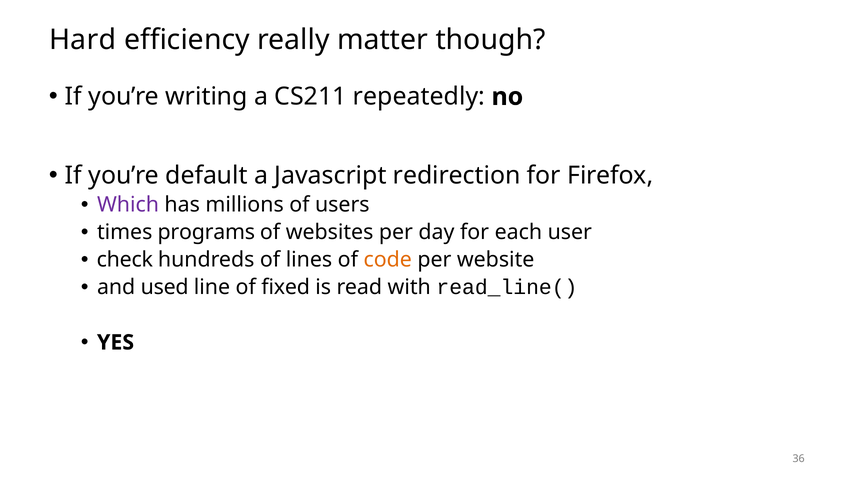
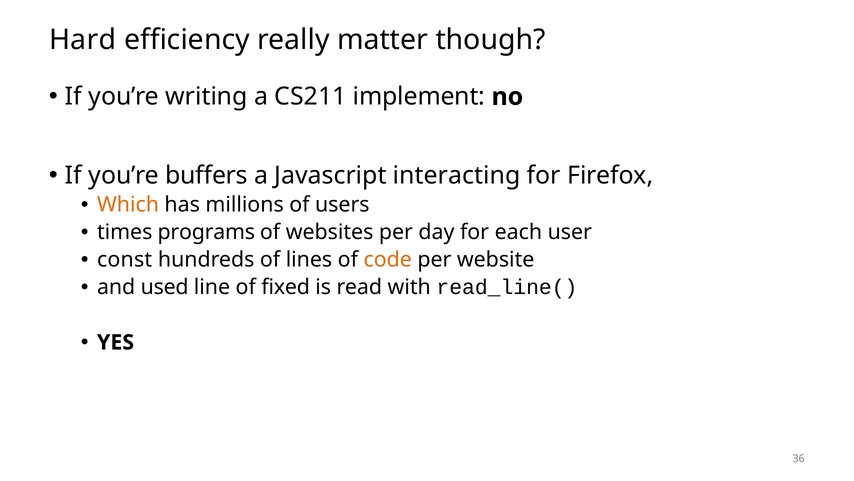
repeatedly: repeatedly -> implement
default: default -> buffers
redirection: redirection -> interacting
Which colour: purple -> orange
check: check -> const
